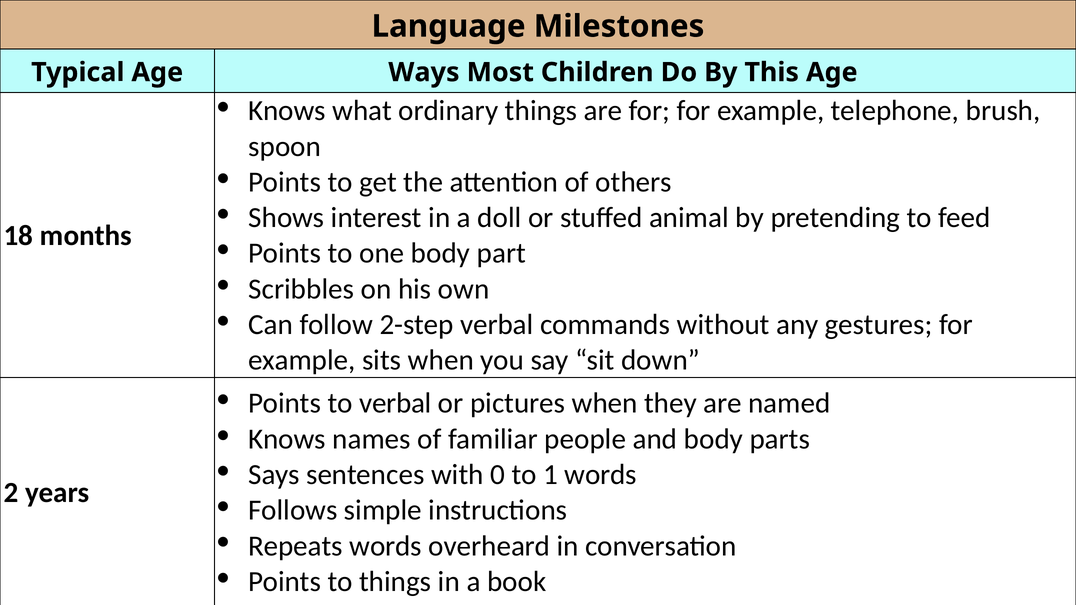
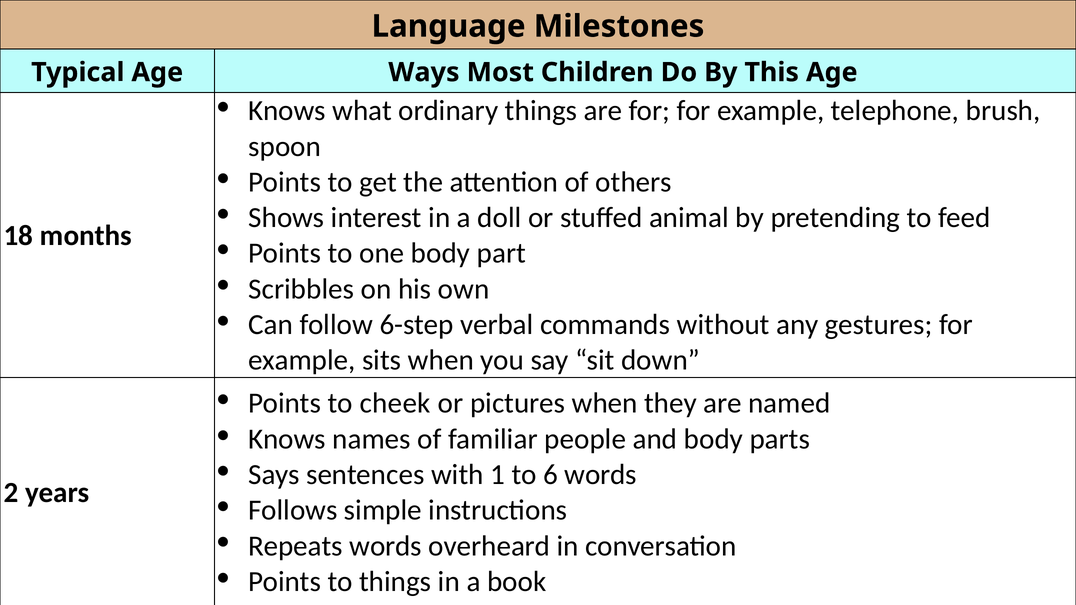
2-step: 2-step -> 6-step
to verbal: verbal -> cheek
0: 0 -> 1
1: 1 -> 6
